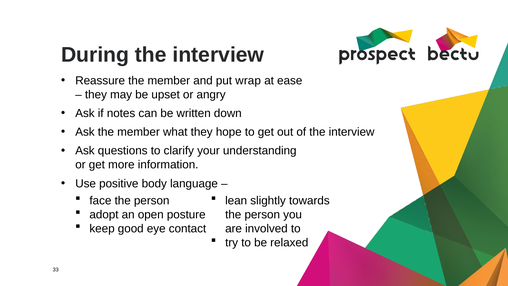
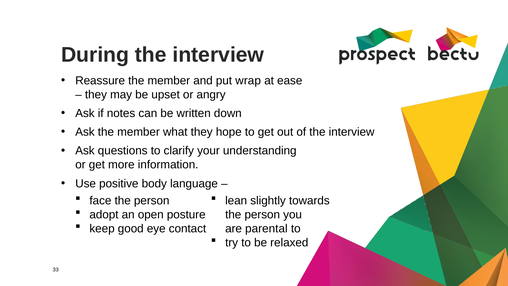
involved: involved -> parental
